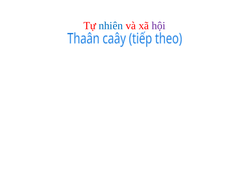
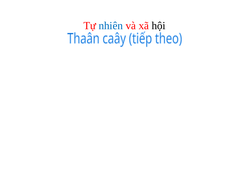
hội colour: purple -> black
